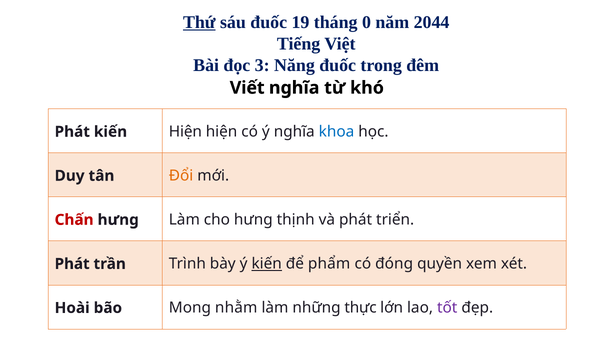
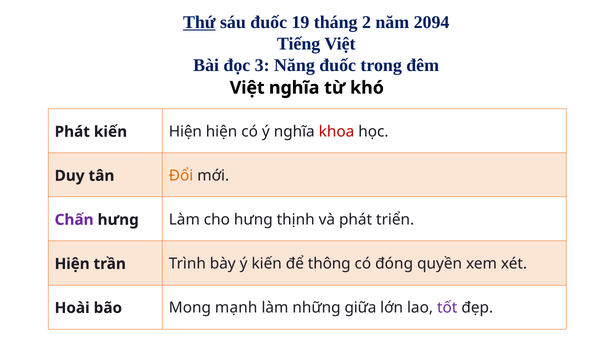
0: 0 -> 2
2044: 2044 -> 2094
Viết at (247, 88): Viết -> Việt
khoa colour: blue -> red
Chấn colour: red -> purple
Phát at (72, 264): Phát -> Hiện
kiến at (267, 264) underline: present -> none
phẩm: phẩm -> thông
nhằm: nhằm -> mạnh
thực: thực -> giữa
